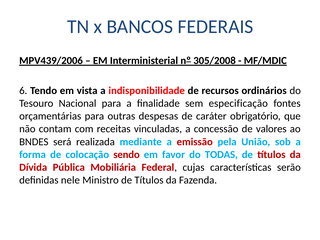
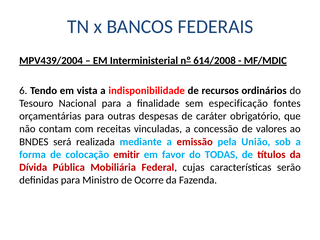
MPV439/2006: MPV439/2006 -> MPV439/2004
305/2008: 305/2008 -> 614/2008
sendo: sendo -> emitir
definidas nele: nele -> para
Ministro de Títulos: Títulos -> Ocorre
